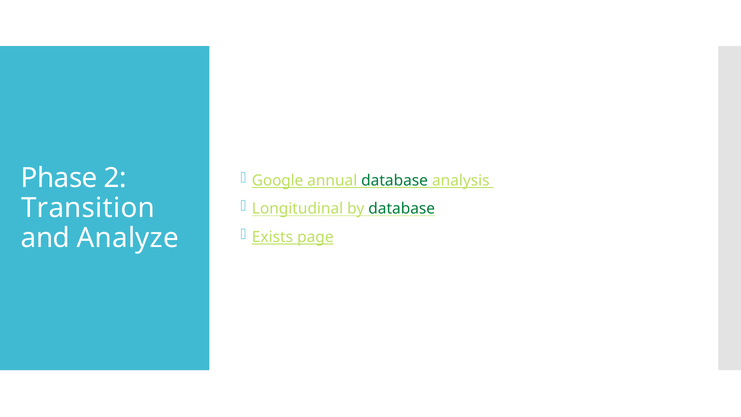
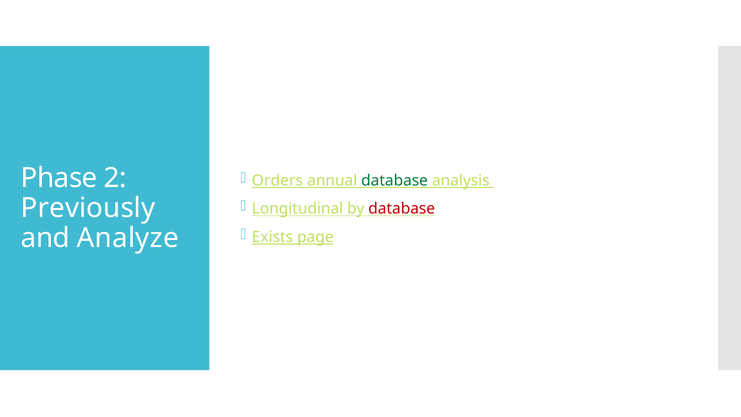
Google: Google -> Orders
database at (402, 209) colour: green -> red
Transition: Transition -> Previously
